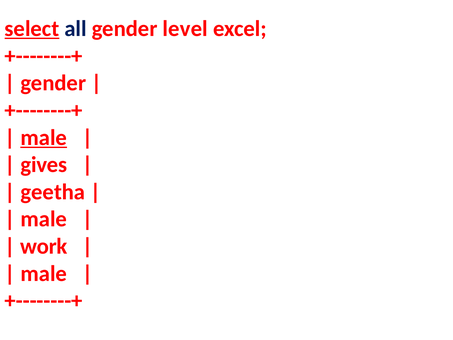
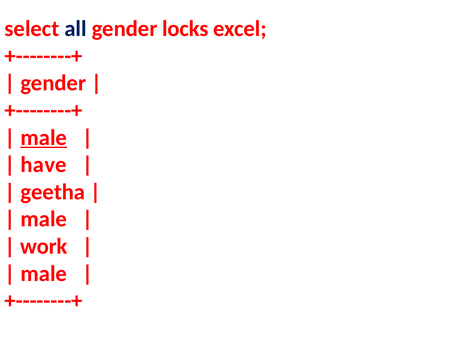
select underline: present -> none
level: level -> locks
gives: gives -> have
